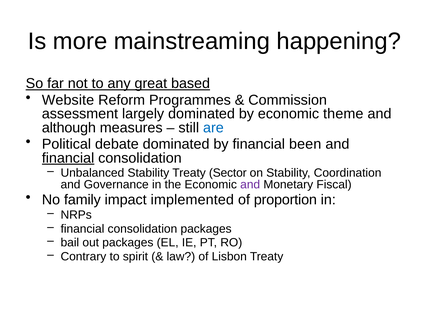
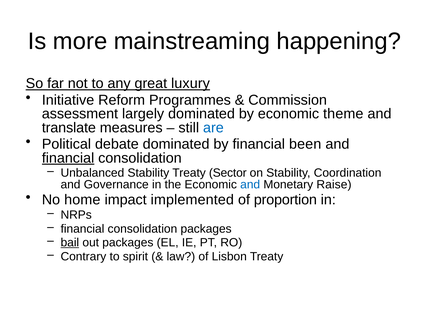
based: based -> luxury
Website: Website -> Initiative
although: although -> translate
and at (250, 184) colour: purple -> blue
Fiscal: Fiscal -> Raise
family: family -> home
bail underline: none -> present
